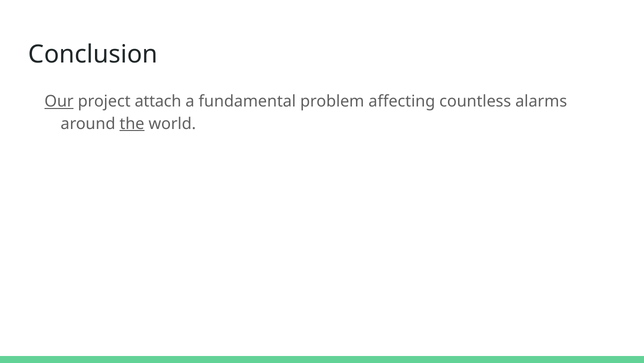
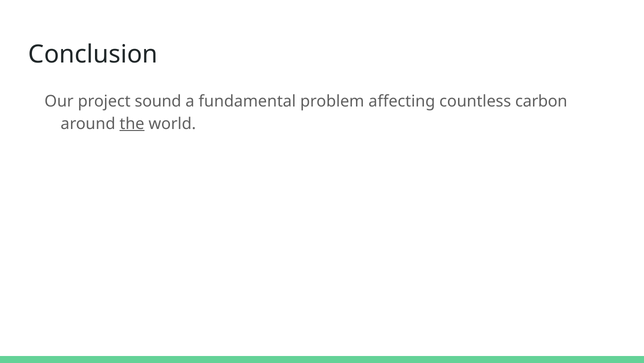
Our underline: present -> none
attach: attach -> sound
alarms: alarms -> carbon
